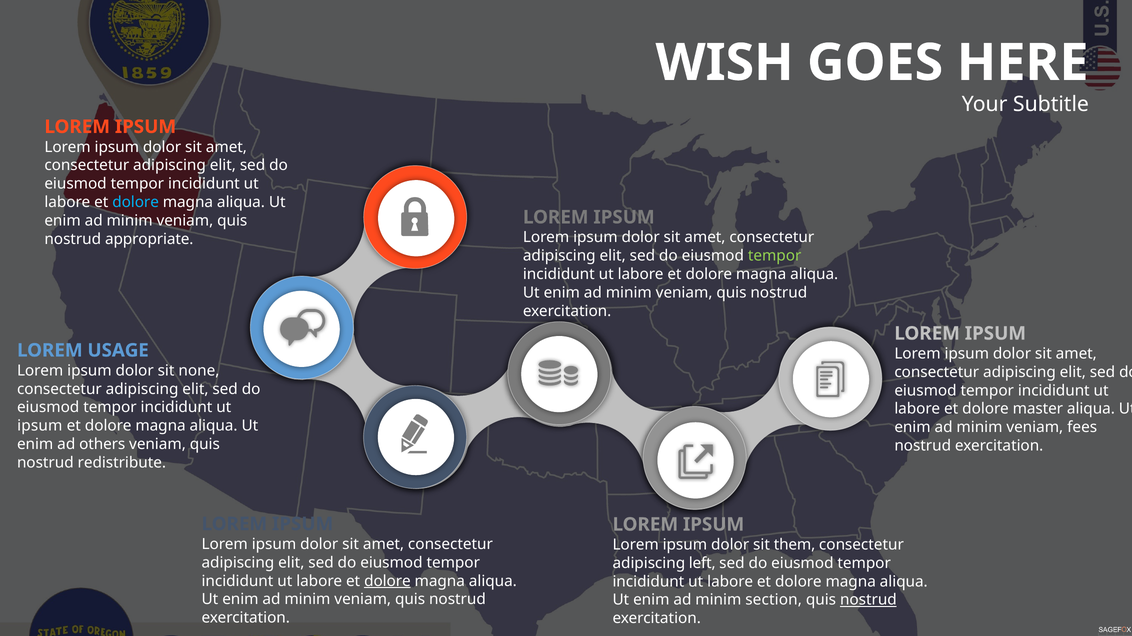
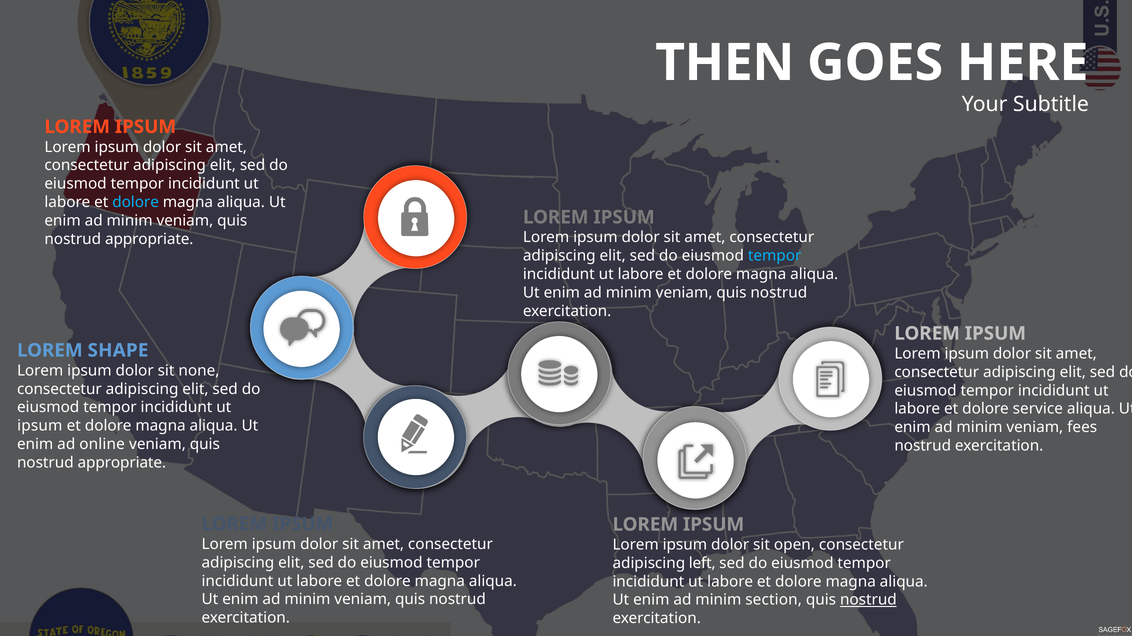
WISH: WISH -> THEN
tempor at (775, 256) colour: light green -> light blue
USAGE: USAGE -> SHAPE
master: master -> service
others: others -> online
redistribute at (122, 463): redistribute -> appropriate
them: them -> open
dolore at (387, 582) underline: present -> none
